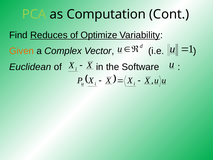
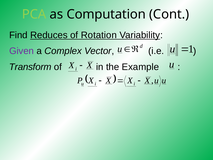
Optimize: Optimize -> Rotation
Given colour: orange -> purple
Euclidean: Euclidean -> Transform
Software: Software -> Example
